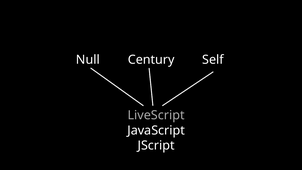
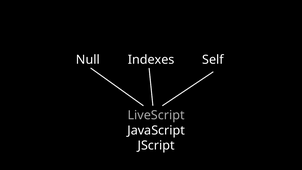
Century: Century -> Indexes
